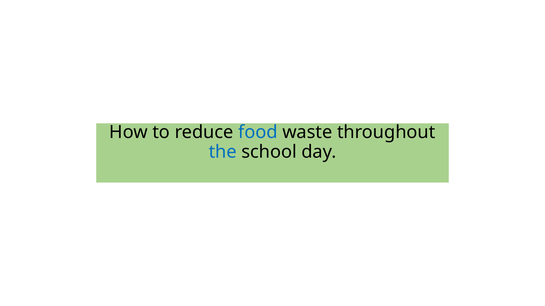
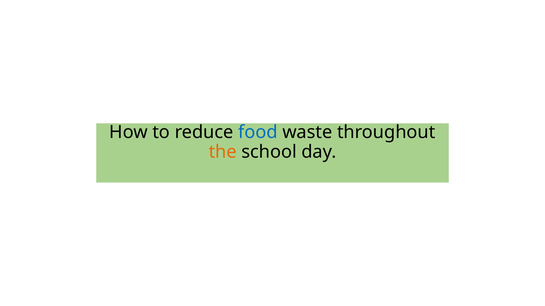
the colour: blue -> orange
